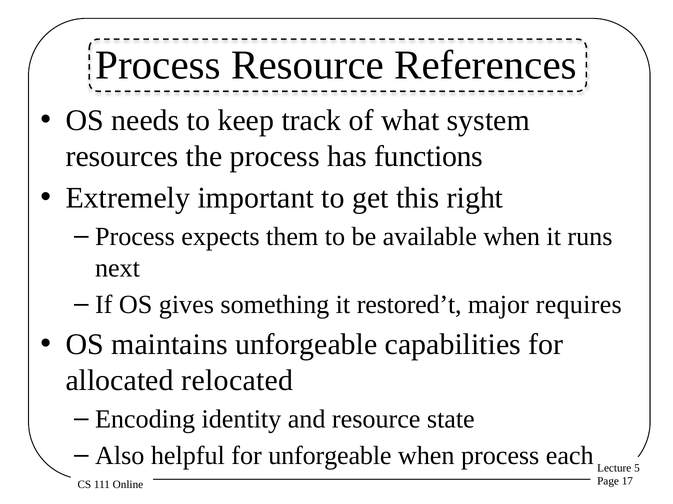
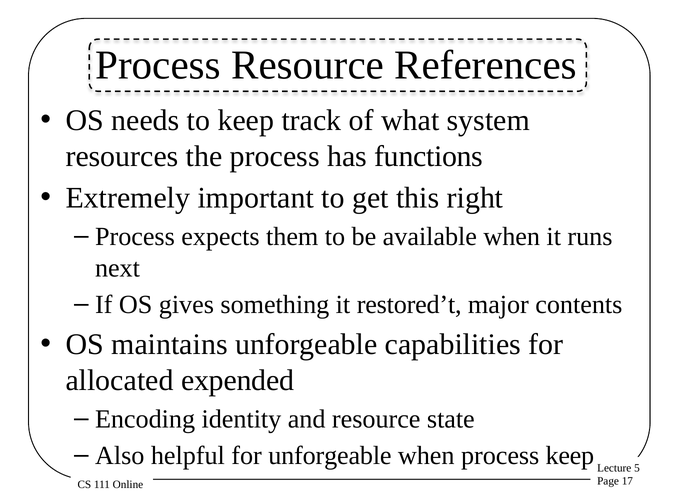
requires: requires -> contents
relocated: relocated -> expended
process each: each -> keep
